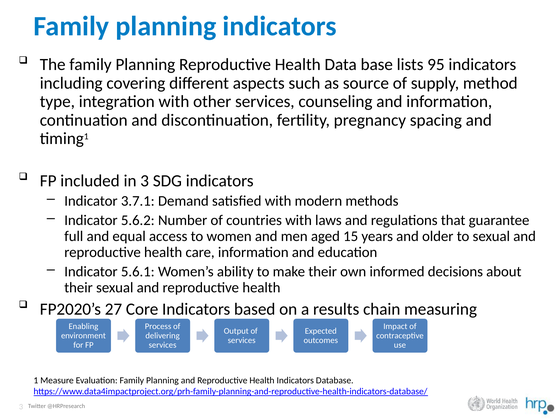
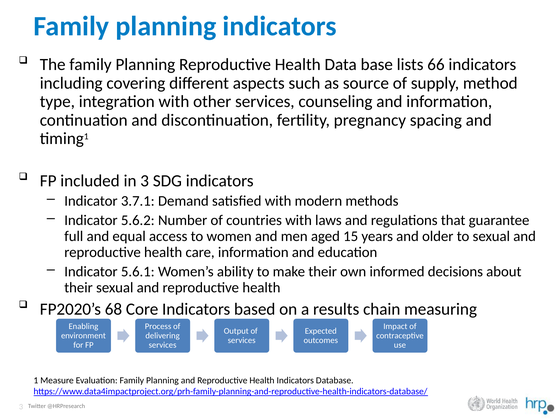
95: 95 -> 66
27: 27 -> 68
